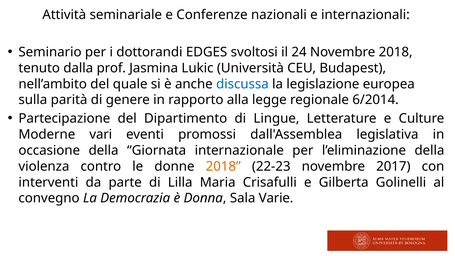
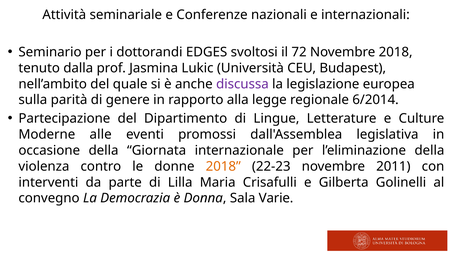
24: 24 -> 72
discussa colour: blue -> purple
vari: vari -> alle
2017: 2017 -> 2011
